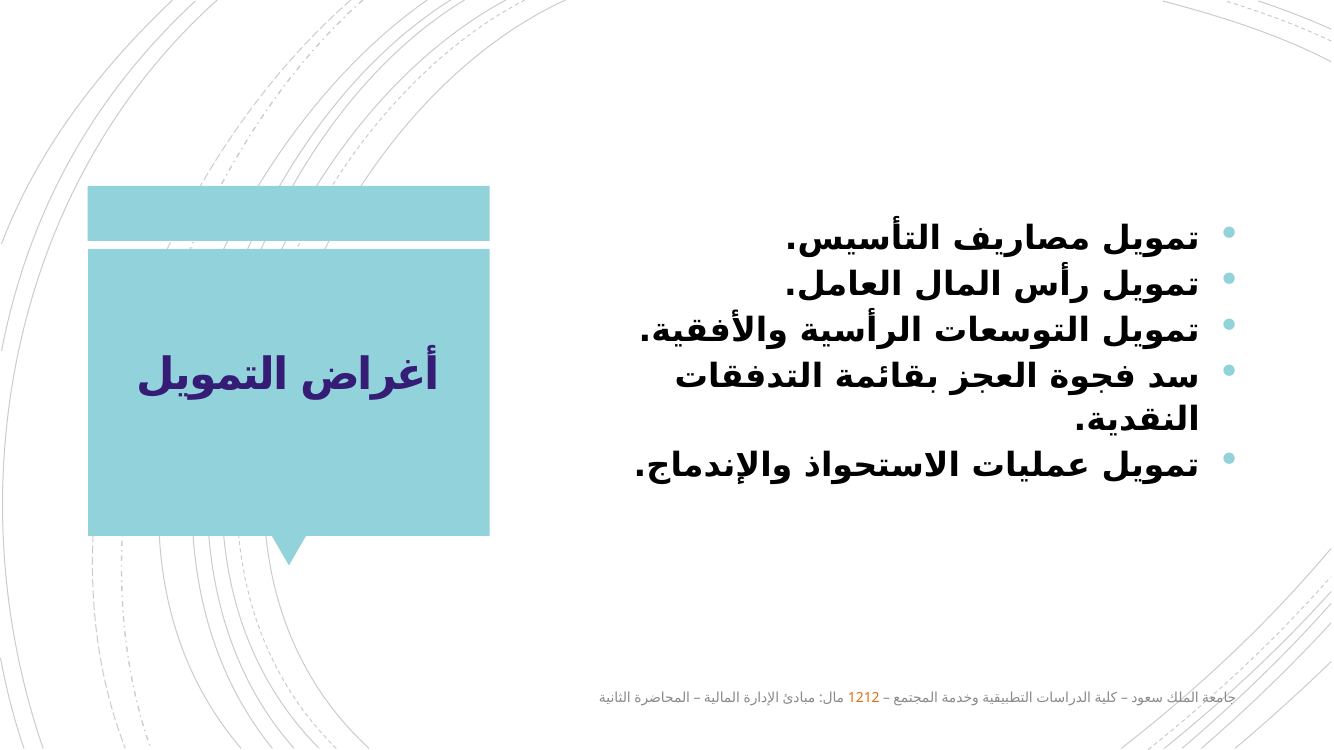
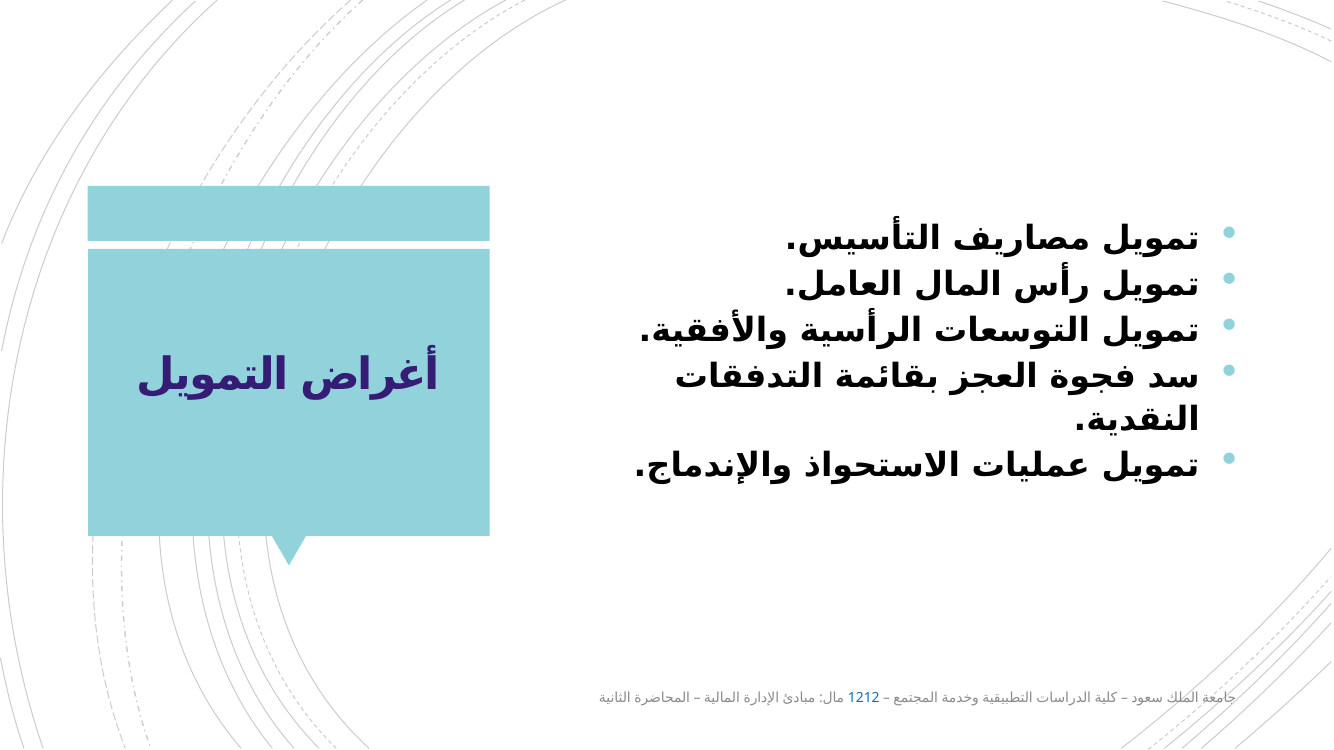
1212 colour: orange -> blue
